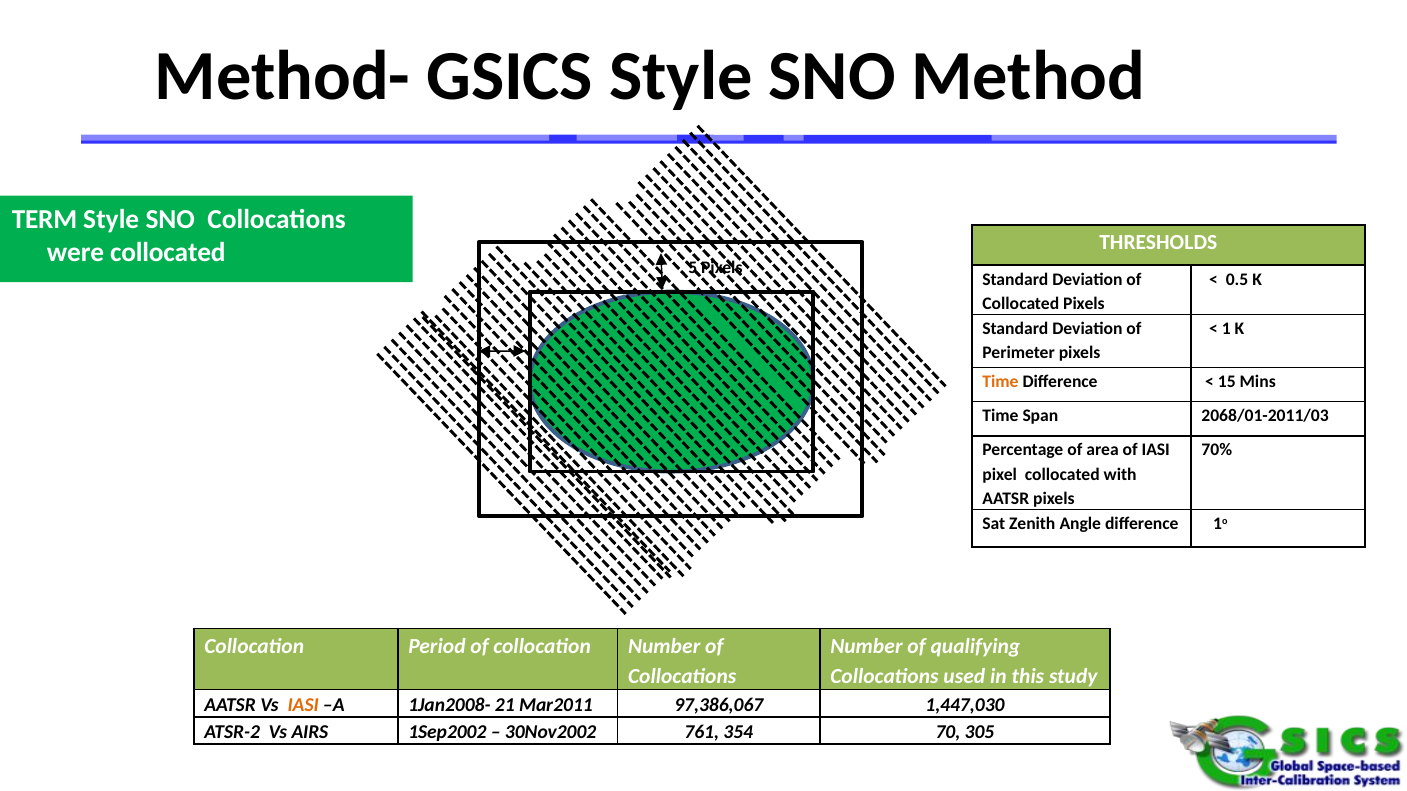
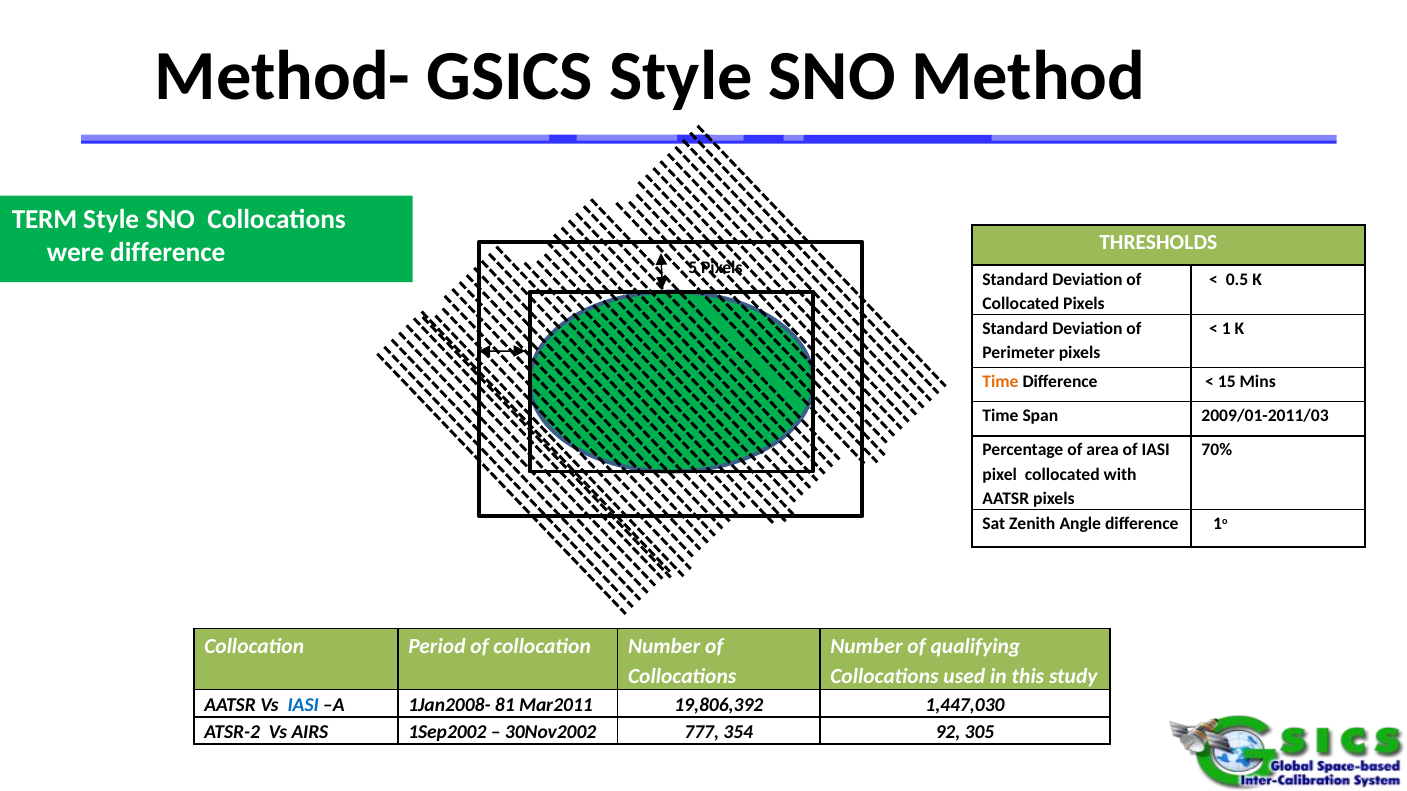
were collocated: collocated -> difference
2068/01-2011/03: 2068/01-2011/03 -> 2009/01-2011/03
IASI at (303, 706) colour: orange -> blue
21: 21 -> 81
97,386,067: 97,386,067 -> 19,806,392
761: 761 -> 777
70: 70 -> 92
